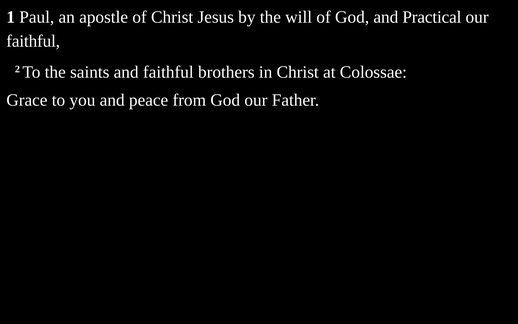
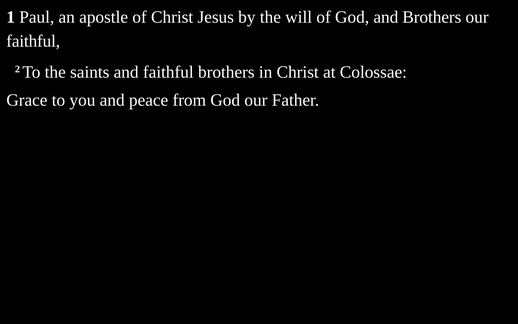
and Practical: Practical -> Brothers
